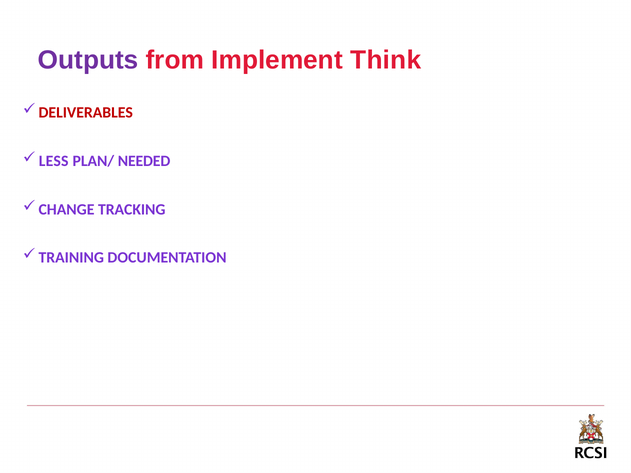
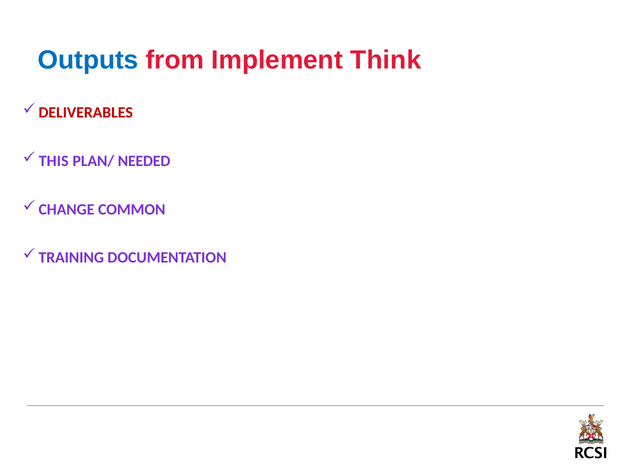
Outputs colour: purple -> blue
LESS: LESS -> THIS
TRACKING: TRACKING -> COMMON
